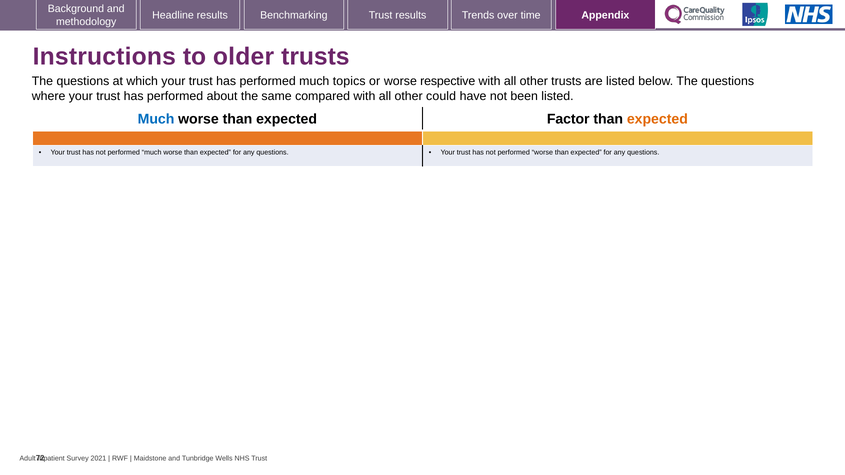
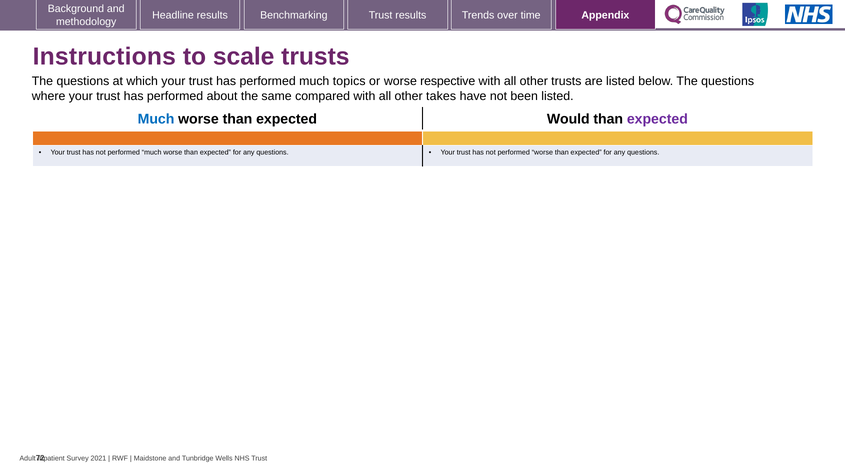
older: older -> scale
could: could -> takes
Factor: Factor -> Would
expected at (657, 119) colour: orange -> purple
